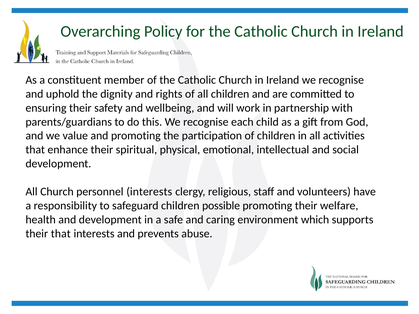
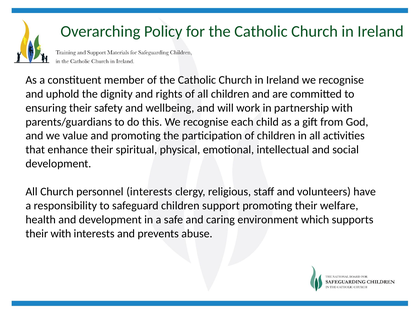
possible: possible -> support
their that: that -> with
